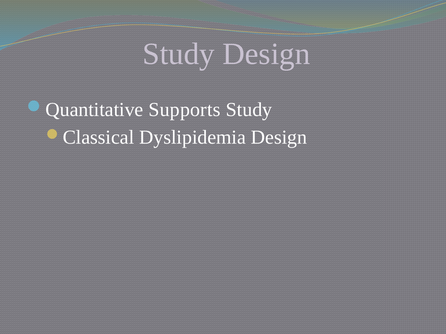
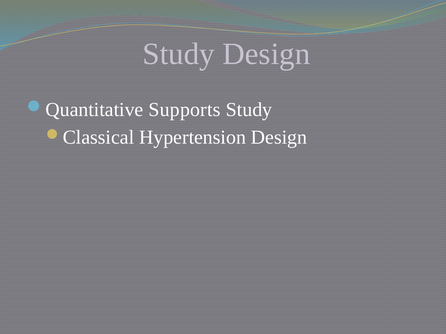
Dyslipidemia: Dyslipidemia -> Hypertension
